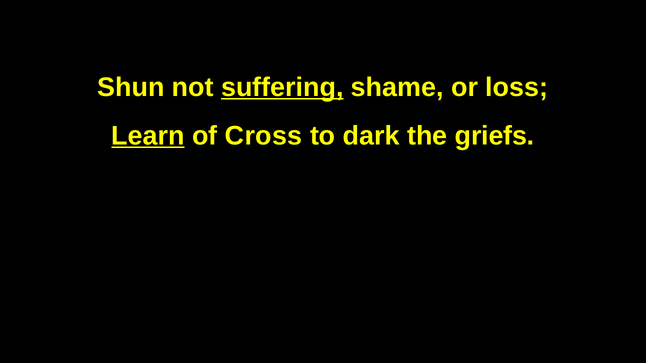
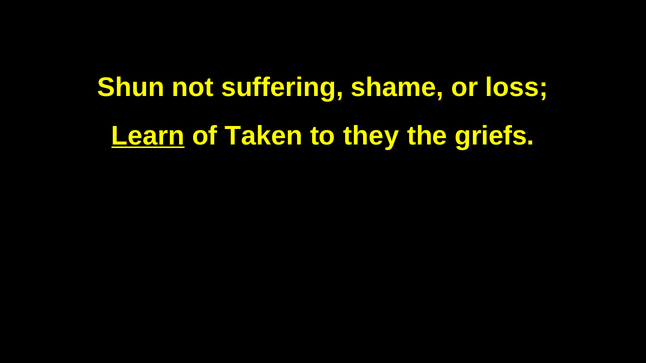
suffering underline: present -> none
Cross: Cross -> Taken
dark: dark -> they
